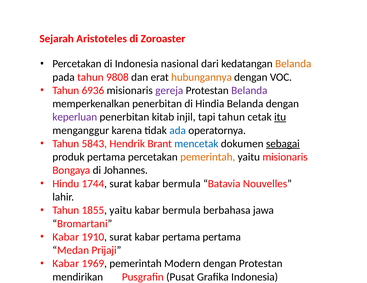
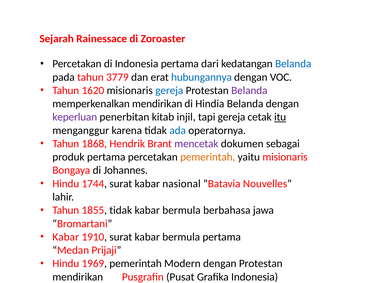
Aristoteles: Aristoteles -> Rainessace
Indonesia nasional: nasional -> pertama
Belanda at (293, 64) colour: orange -> blue
9808: 9808 -> 3779
hubungannya colour: orange -> blue
6936: 6936 -> 1620
gereja at (169, 91) colour: purple -> blue
memperkenalkan penerbitan: penerbitan -> mendirikan
tapi tahun: tahun -> gereja
5843: 5843 -> 1868
mencetak colour: blue -> purple
sebagai underline: present -> none
surat kabar bermula: bermula -> nasional
1855 yaitu: yaitu -> tidak
surat kabar pertama: pertama -> bermula
Kabar at (66, 264): Kabar -> Hindu
